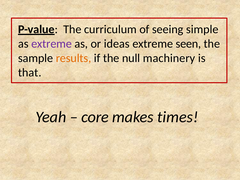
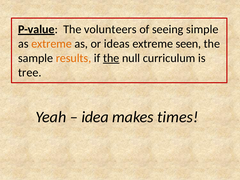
curriculum: curriculum -> volunteers
extreme at (52, 44) colour: purple -> orange
the at (111, 58) underline: none -> present
machinery: machinery -> curriculum
that: that -> tree
core: core -> idea
